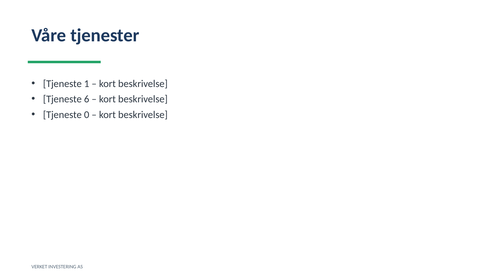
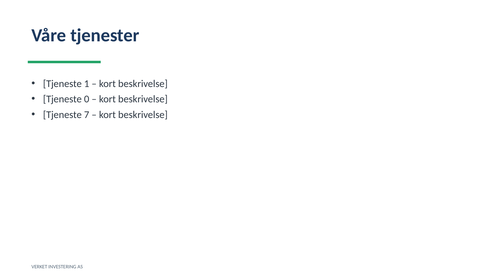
6: 6 -> 0
0: 0 -> 7
